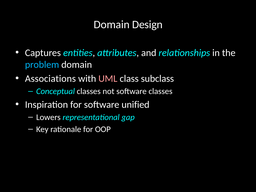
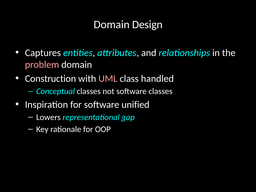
problem colour: light blue -> pink
Associations: Associations -> Construction
subclass: subclass -> handled
